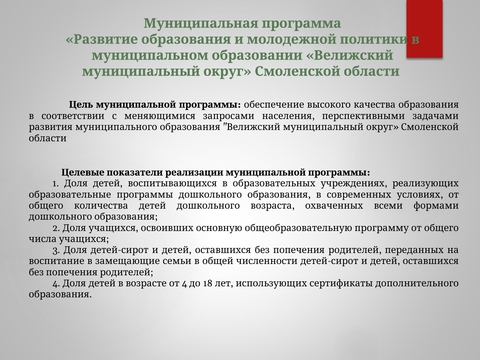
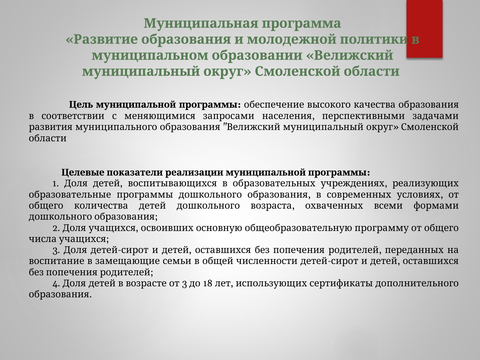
4 4: 4 -> 3
